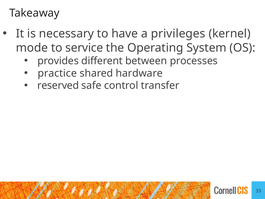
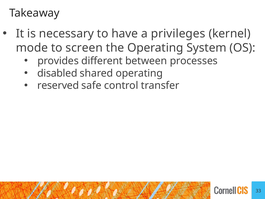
service: service -> screen
practice: practice -> disabled
shared hardware: hardware -> operating
